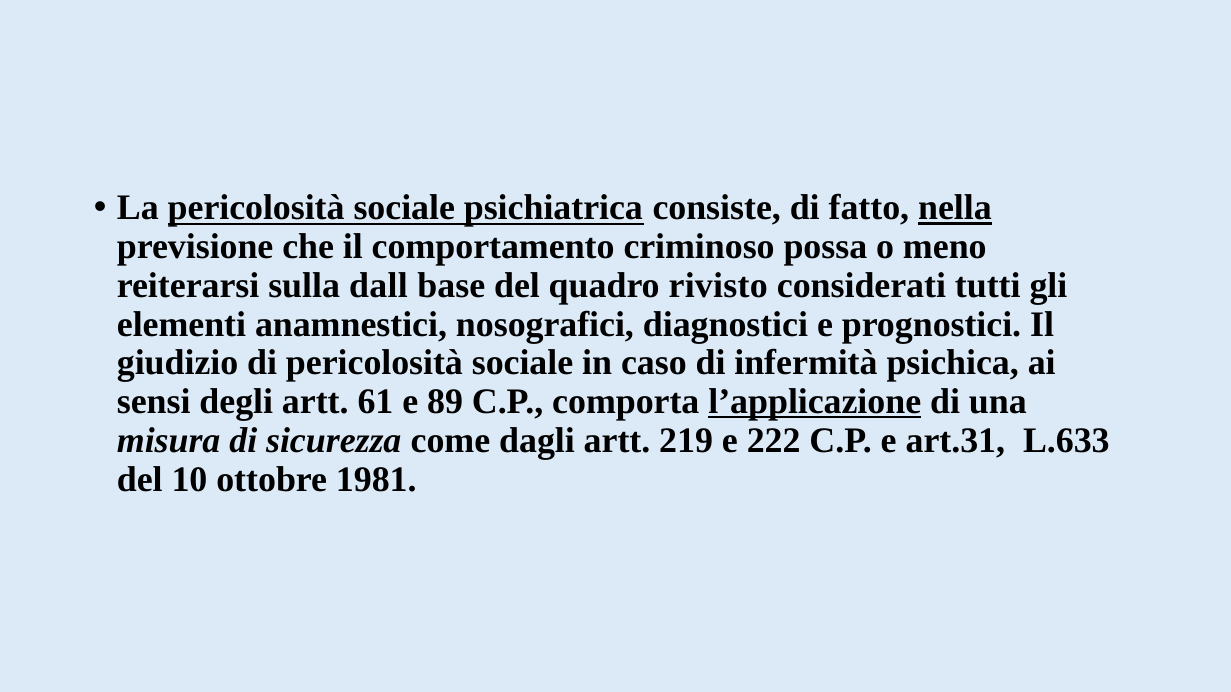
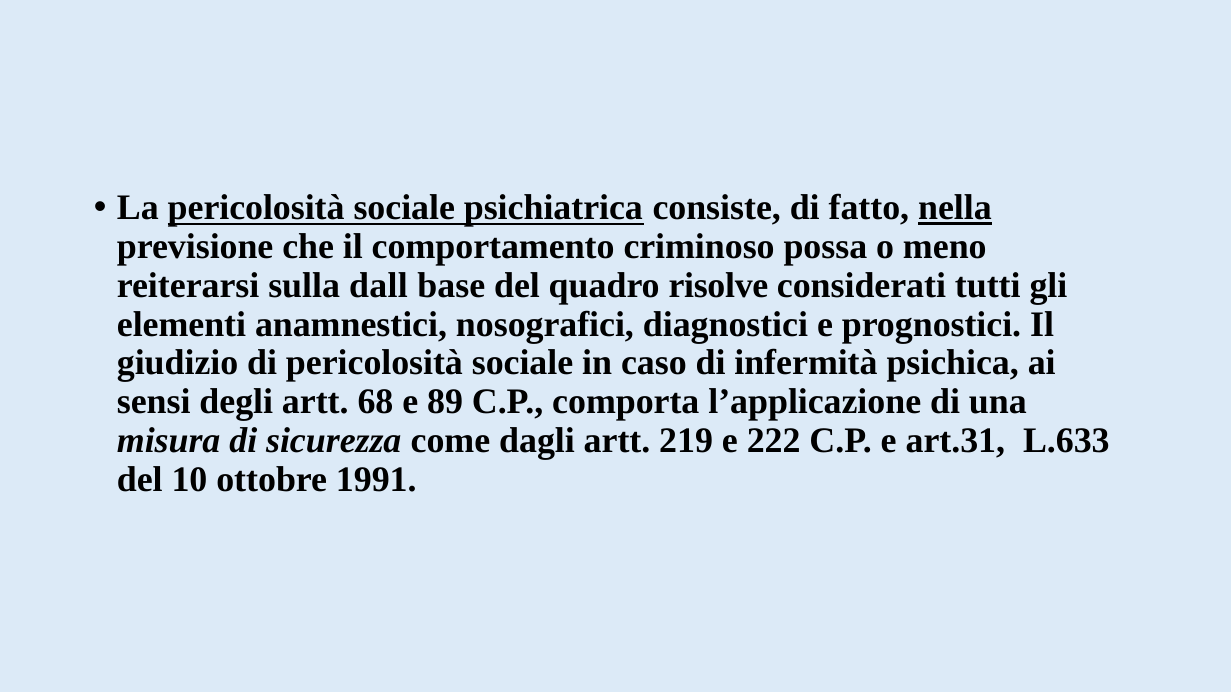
rivisto: rivisto -> risolve
61: 61 -> 68
l’applicazione underline: present -> none
1981: 1981 -> 1991
